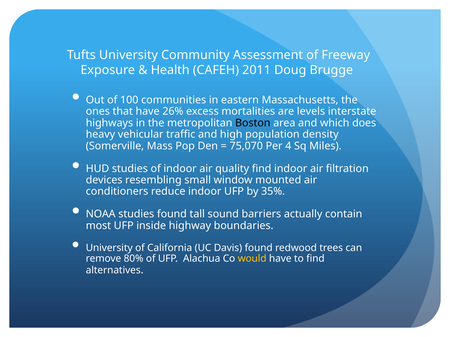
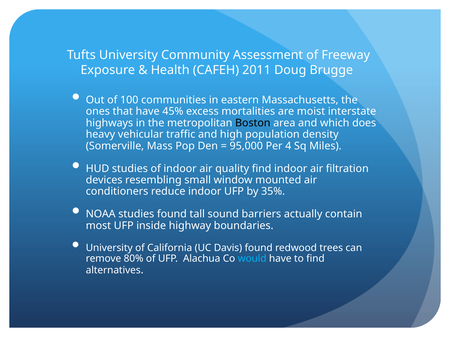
26%: 26% -> 45%
levels: levels -> moist
75,070: 75,070 -> 95,000
would colour: yellow -> light blue
